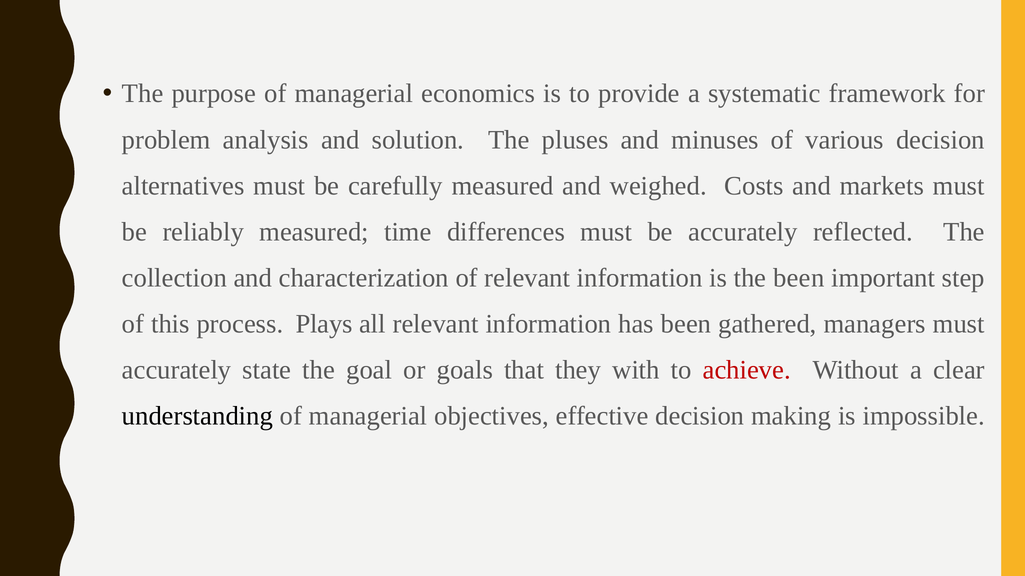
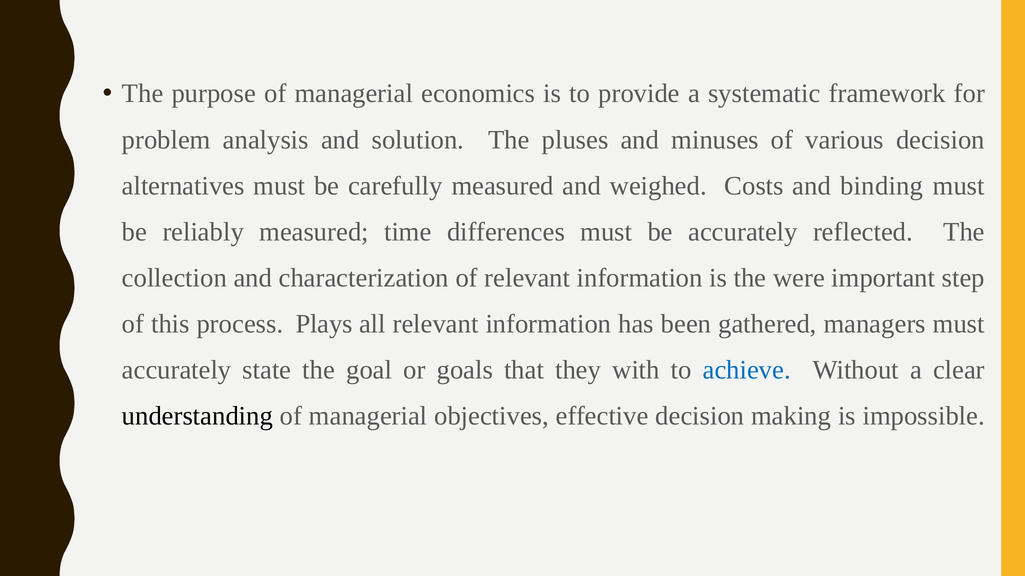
markets: markets -> binding
the been: been -> were
achieve colour: red -> blue
